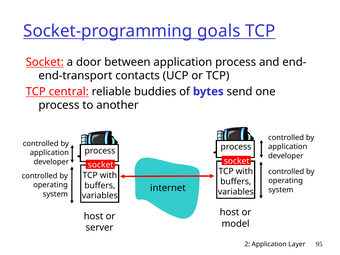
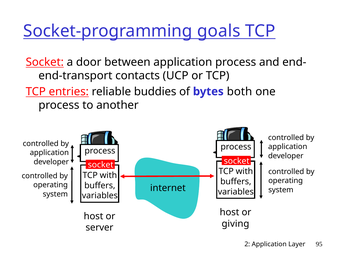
central: central -> entries
send: send -> both
model: model -> giving
